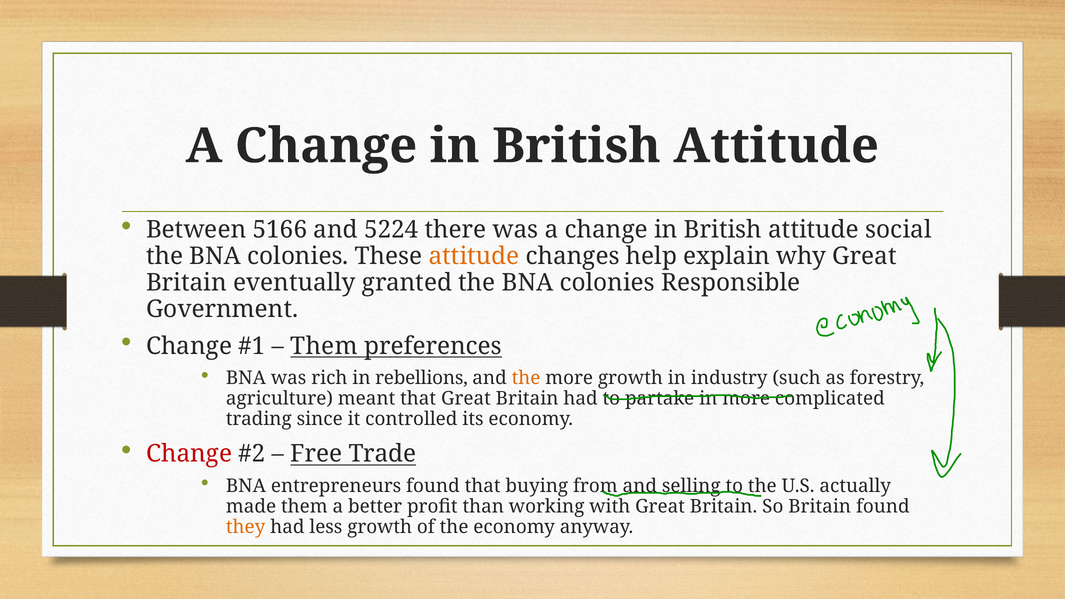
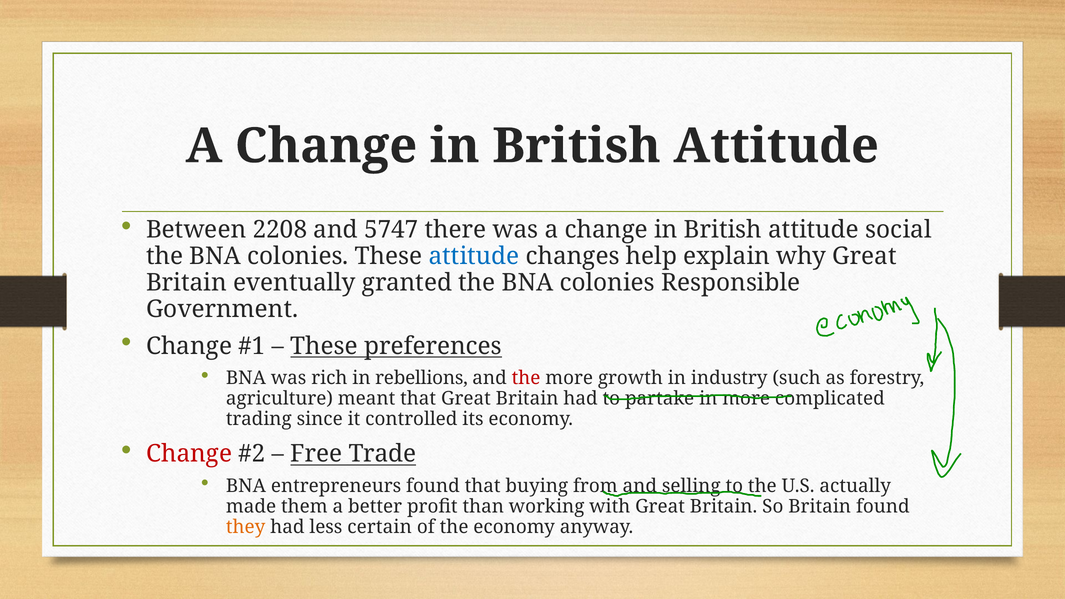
5166: 5166 -> 2208
5224: 5224 -> 5747
attitude at (474, 256) colour: orange -> blue
Them at (324, 346): Them -> These
the at (526, 378) colour: orange -> red
less growth: growth -> certain
